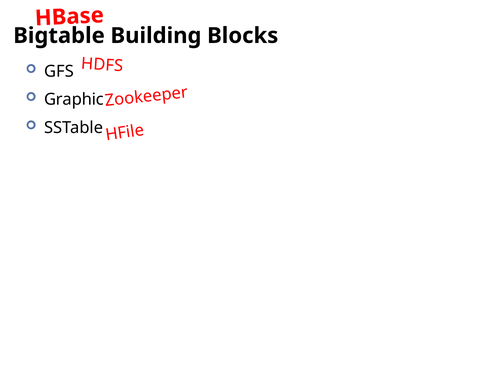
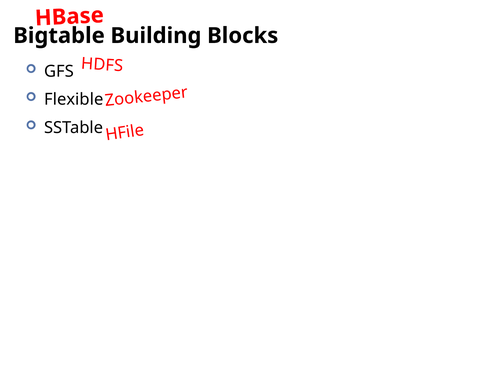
Graphic: Graphic -> Flexible
